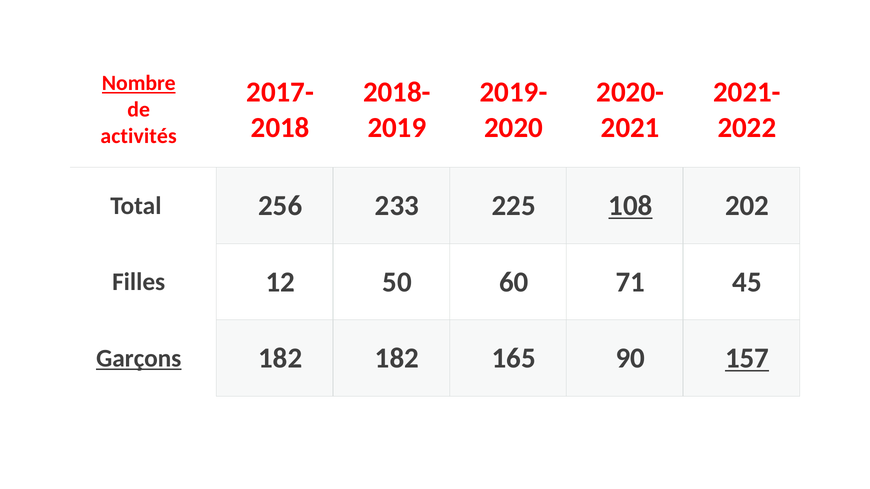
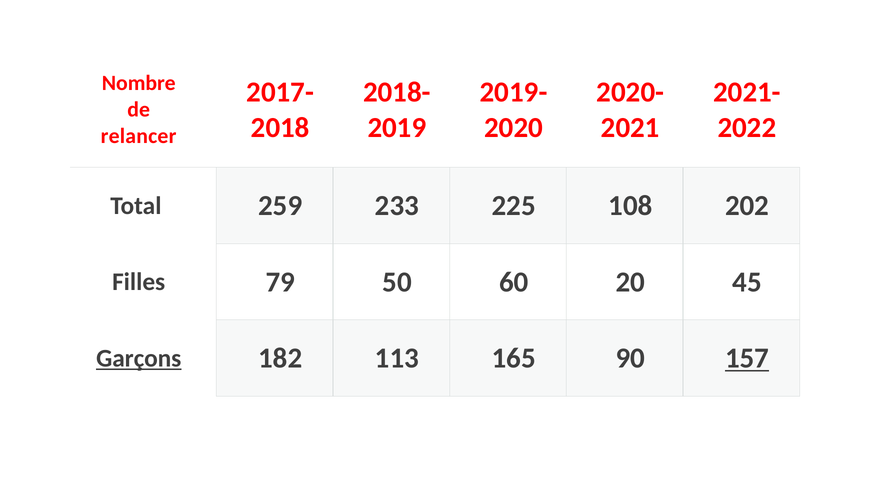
Nombre underline: present -> none
activités: activités -> relancer
256: 256 -> 259
108 underline: present -> none
12: 12 -> 79
71: 71 -> 20
182 182: 182 -> 113
